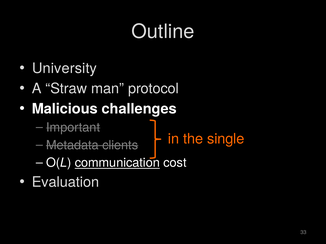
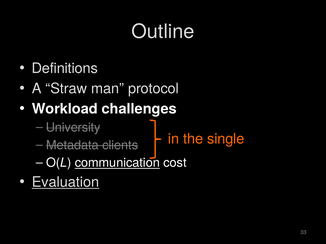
University: University -> Definitions
Malicious: Malicious -> Workload
Important: Important -> University
Evaluation underline: none -> present
